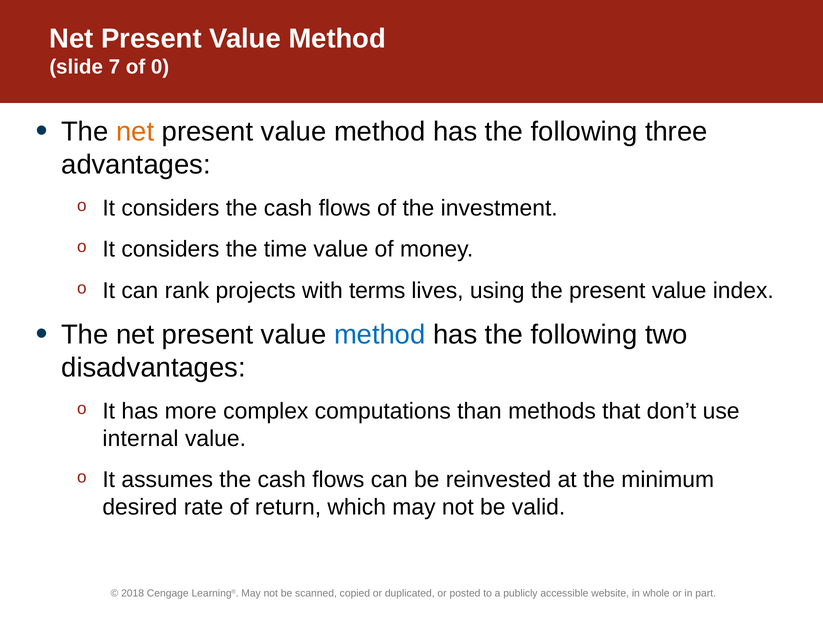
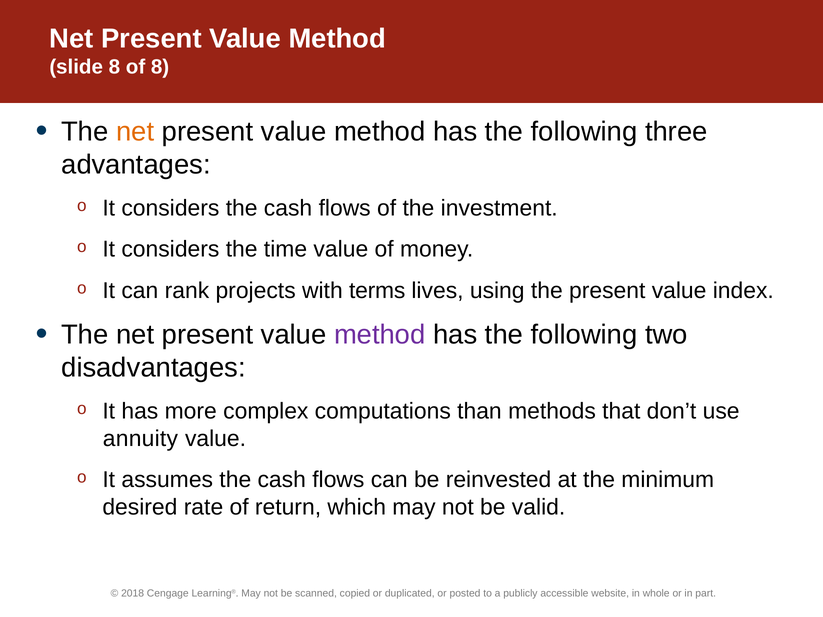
slide 7: 7 -> 8
of 0: 0 -> 8
method at (380, 335) colour: blue -> purple
internal: internal -> annuity
